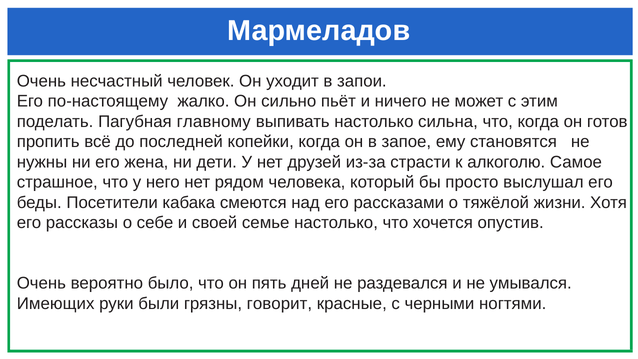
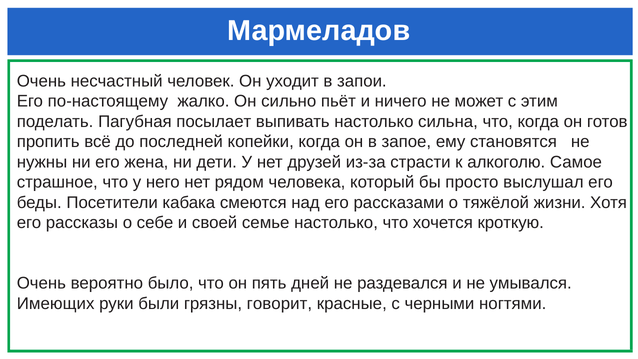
главному: главному -> посылает
опустив: опустив -> кроткую
